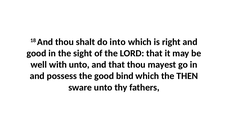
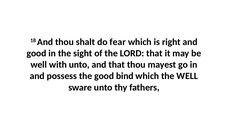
into: into -> fear
the THEN: THEN -> WELL
